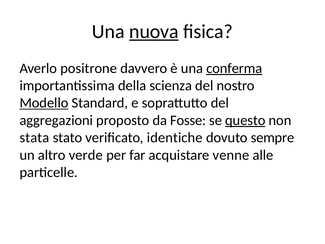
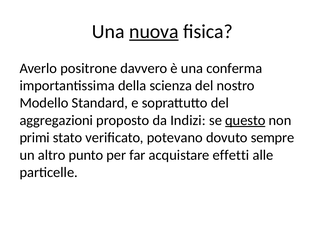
conferma underline: present -> none
Modello underline: present -> none
Fosse: Fosse -> Indizi
stata: stata -> primi
identiche: identiche -> potevano
verde: verde -> punto
venne: venne -> effetti
